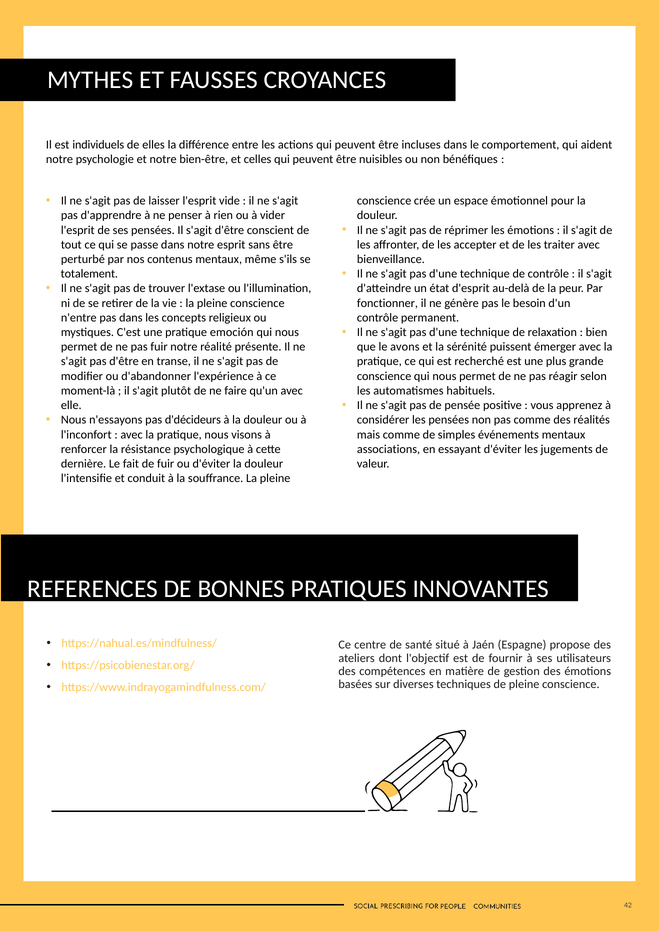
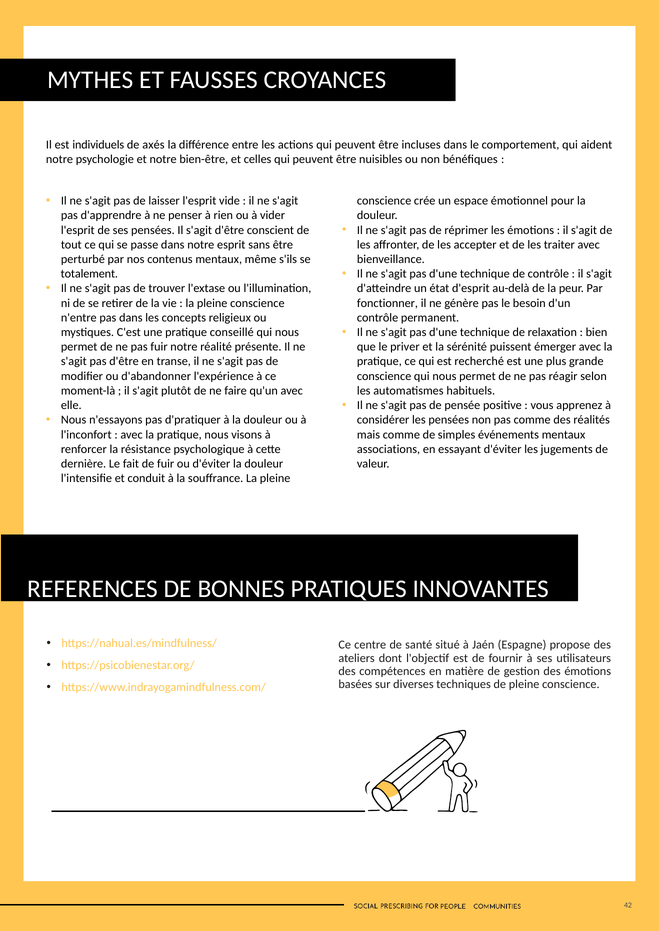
elles: elles -> axés
emoción: emoción -> conseillé
avons: avons -> priver
d'décideurs: d'décideurs -> d'pratiquer
